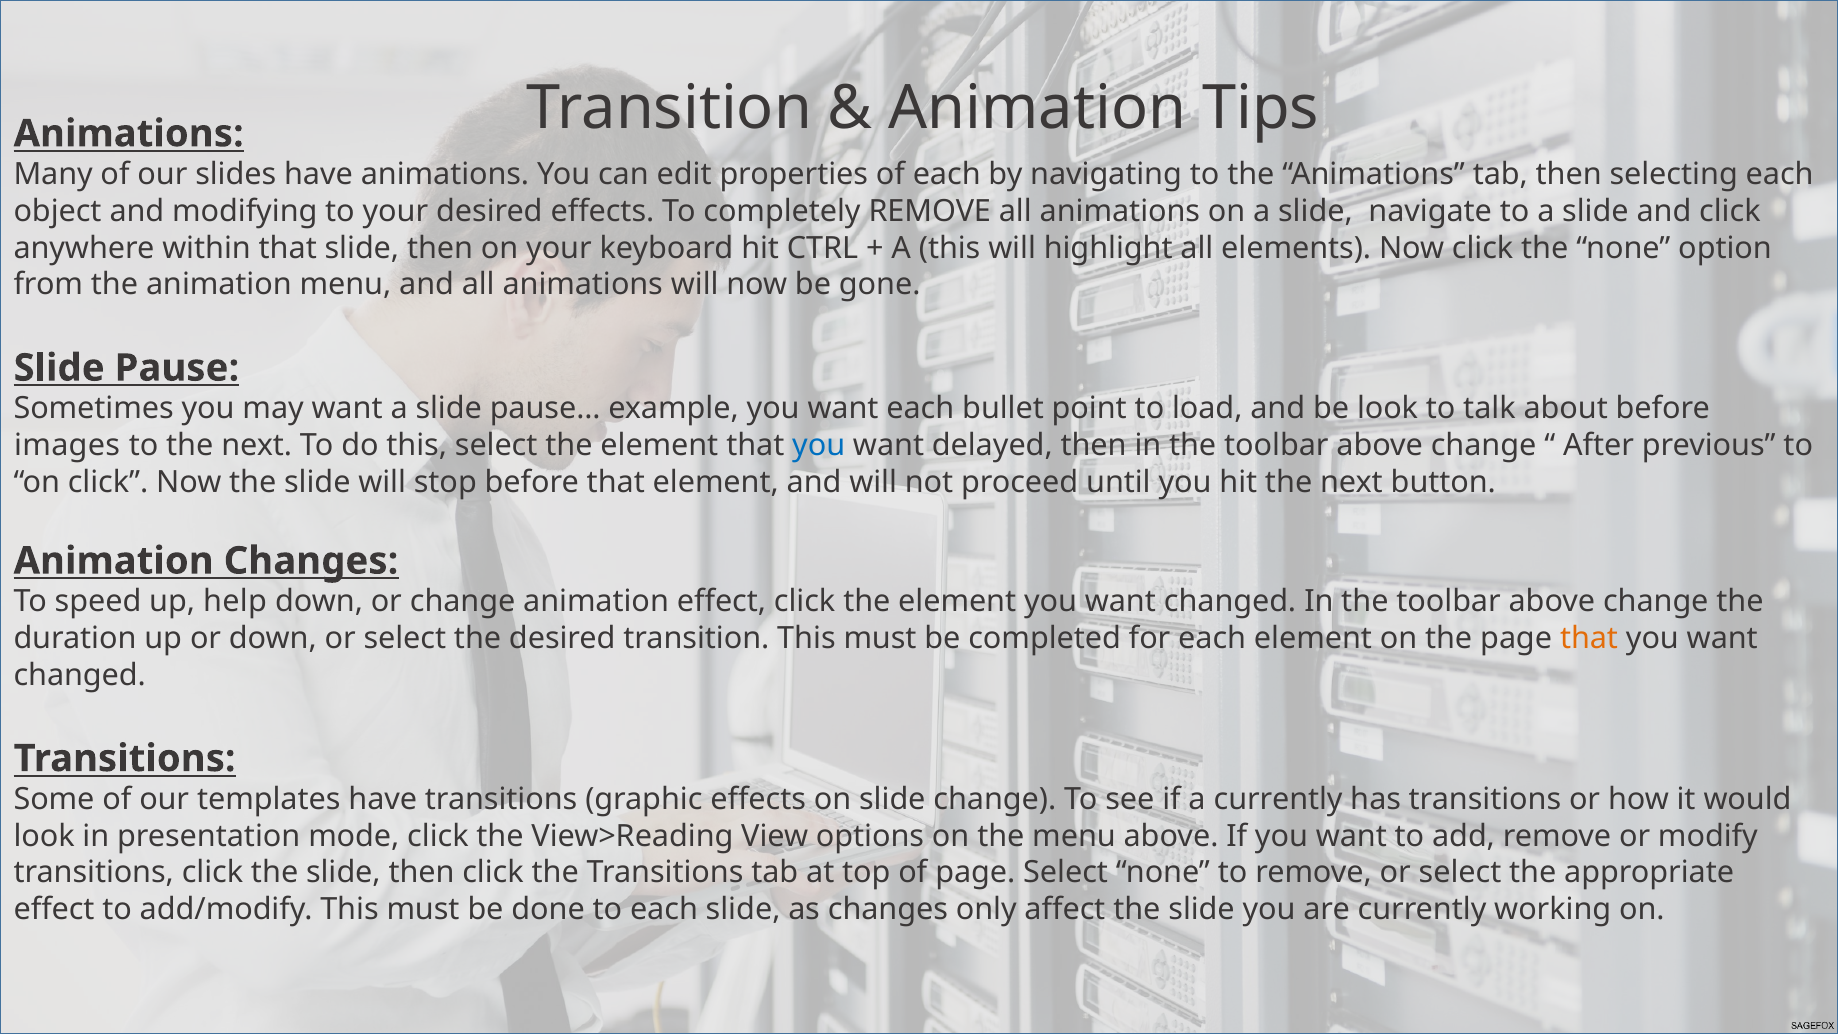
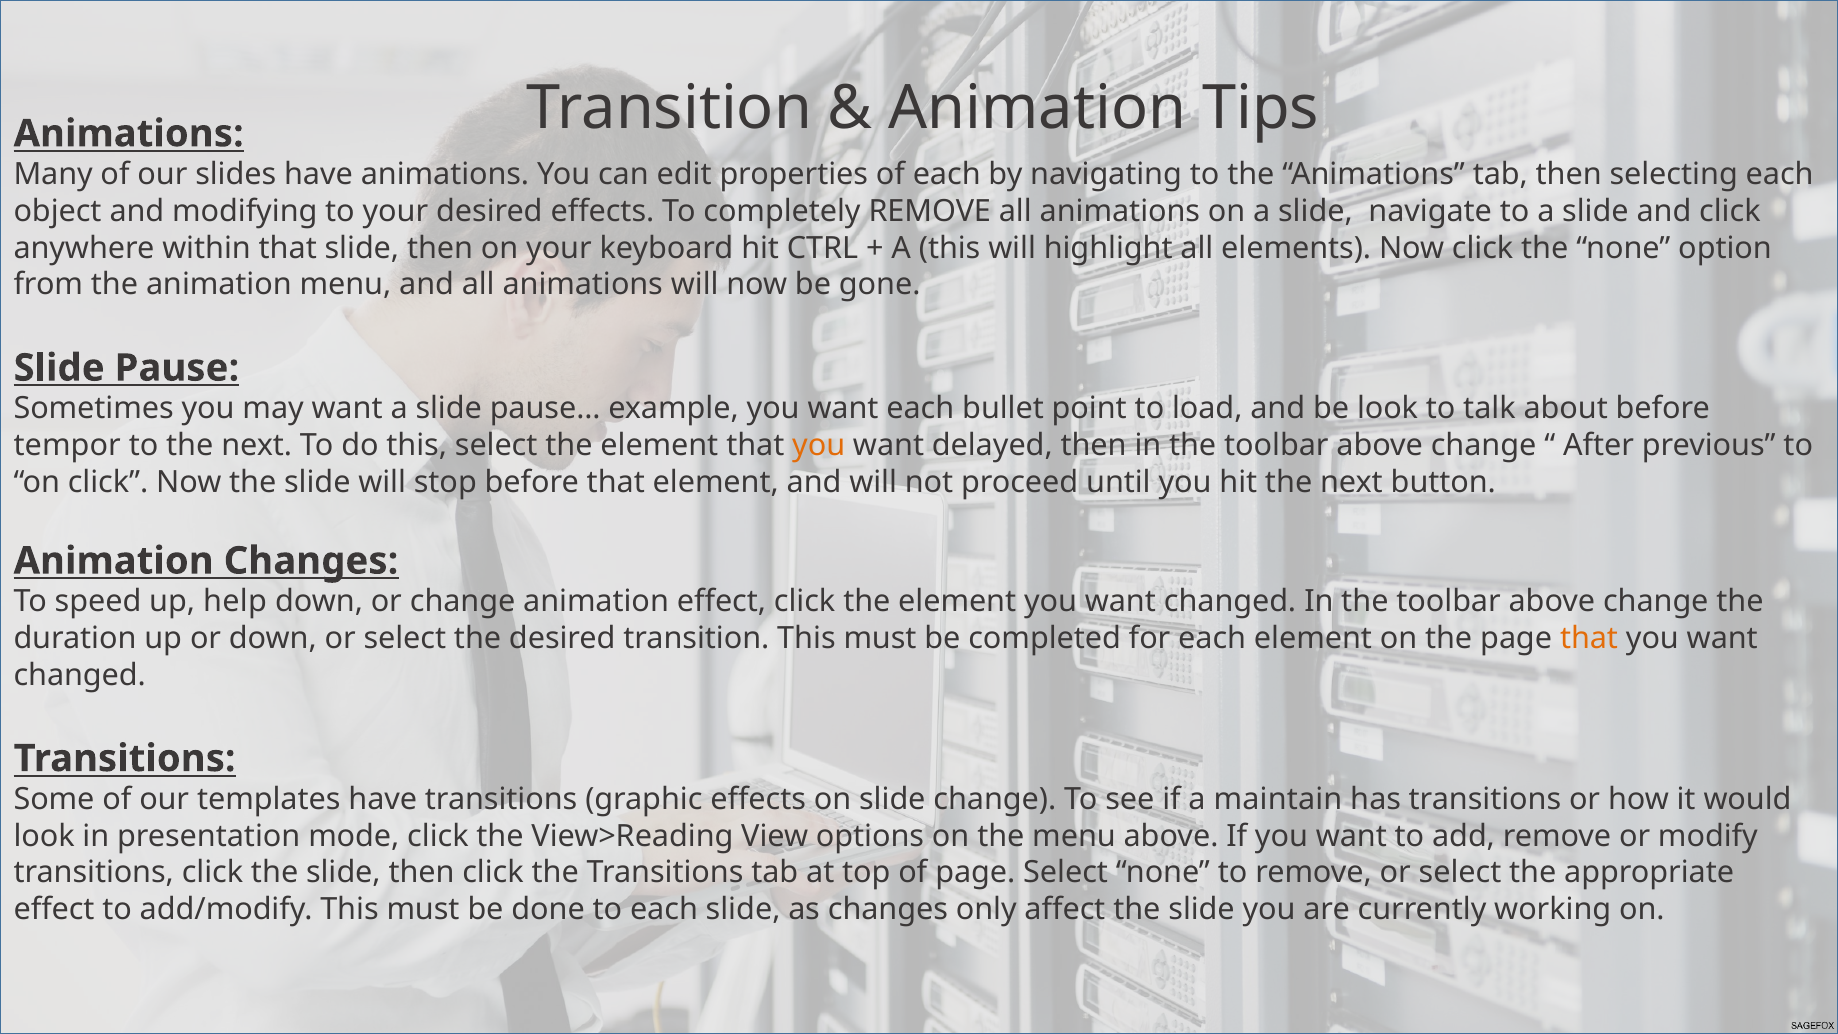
images: images -> tempor
you at (819, 446) colour: blue -> orange
a currently: currently -> maintain
